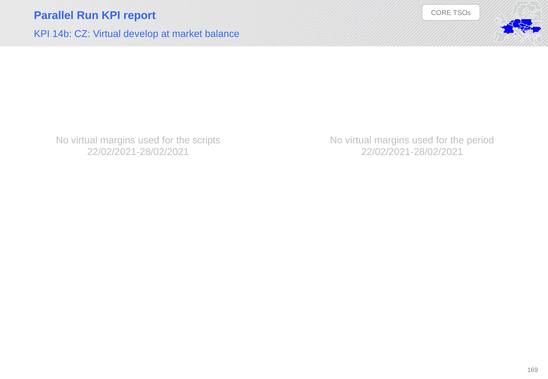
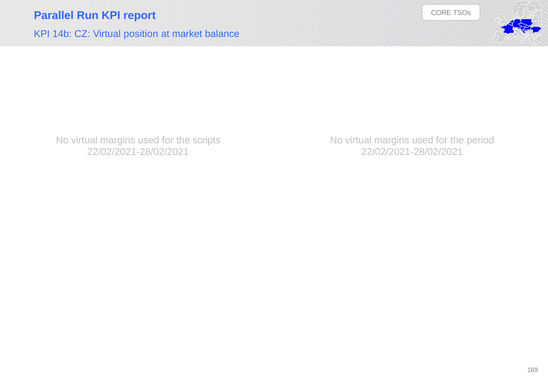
develop: develop -> position
